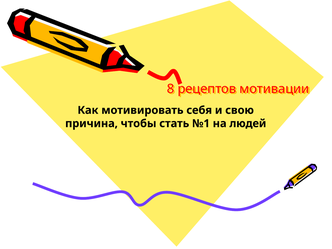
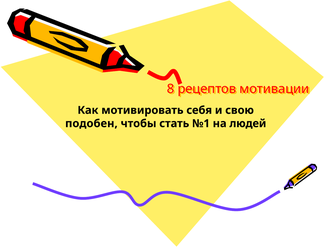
причина: причина -> подобен
